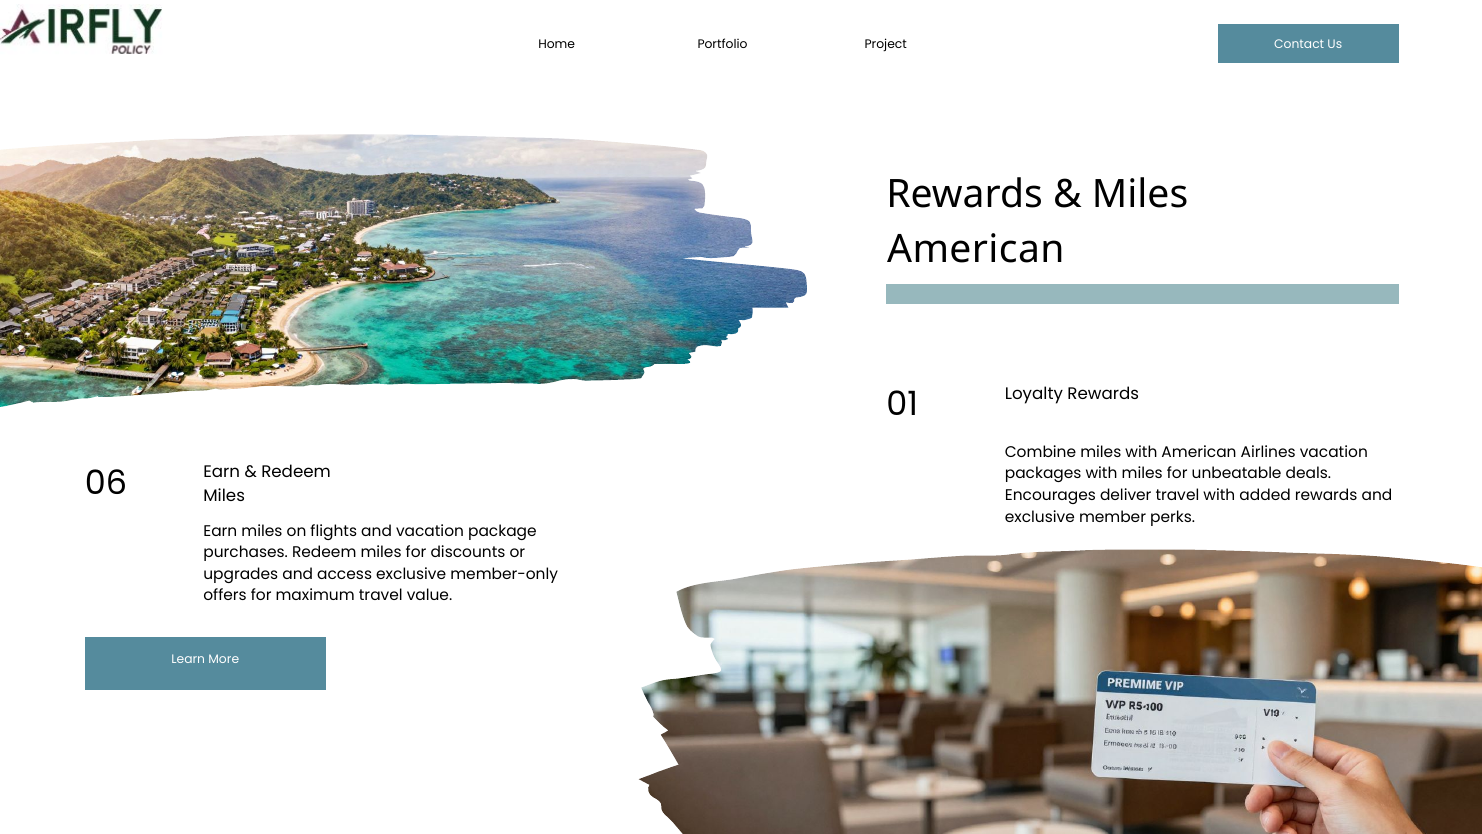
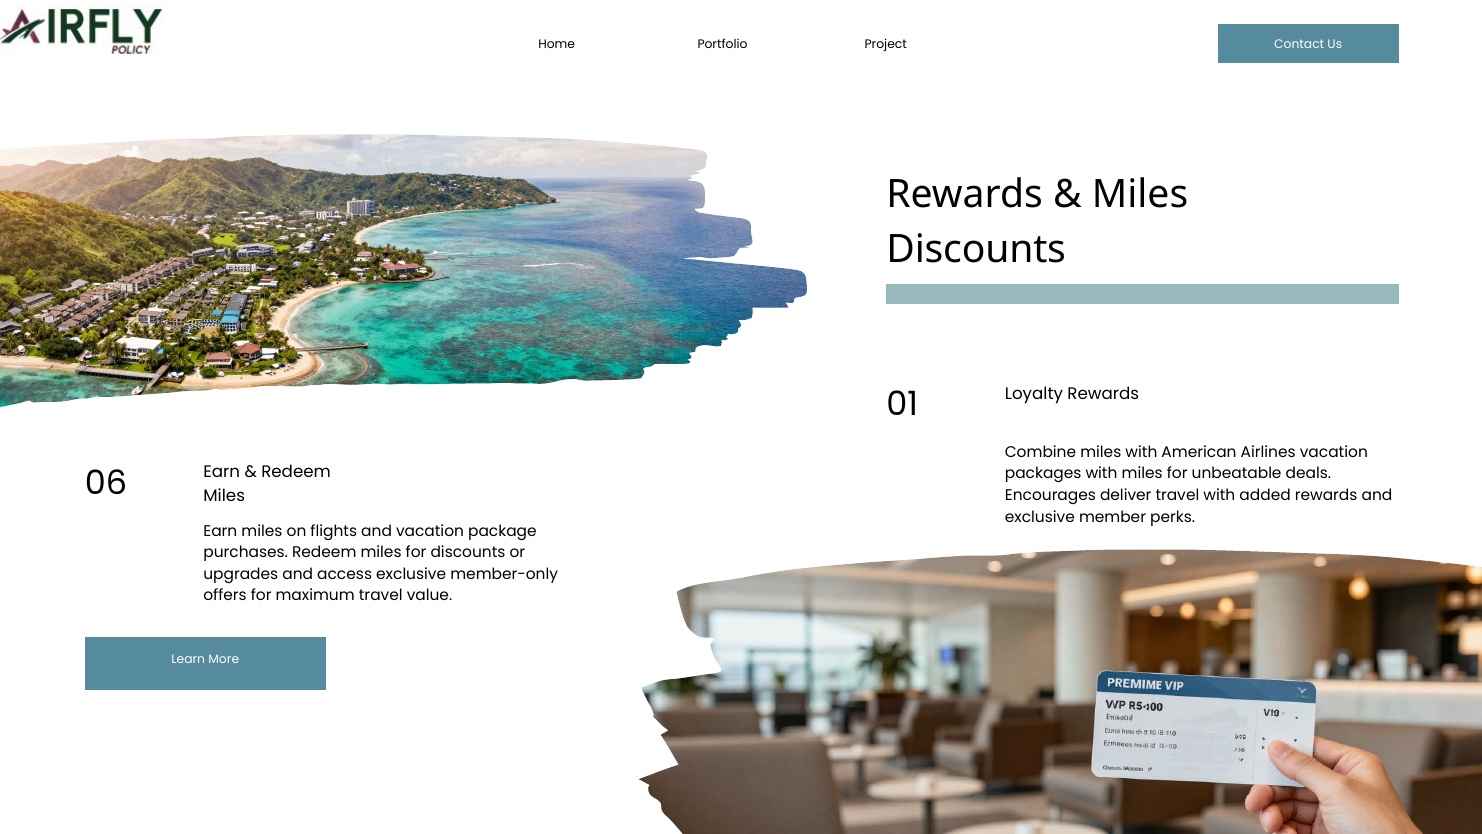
American at (976, 249): American -> Discounts
